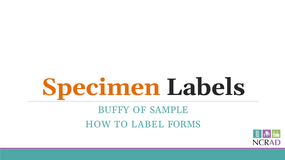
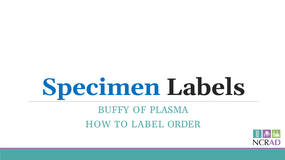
Specimen colour: orange -> blue
SAMPLE: SAMPLE -> PLASMA
FORMS: FORMS -> ORDER
